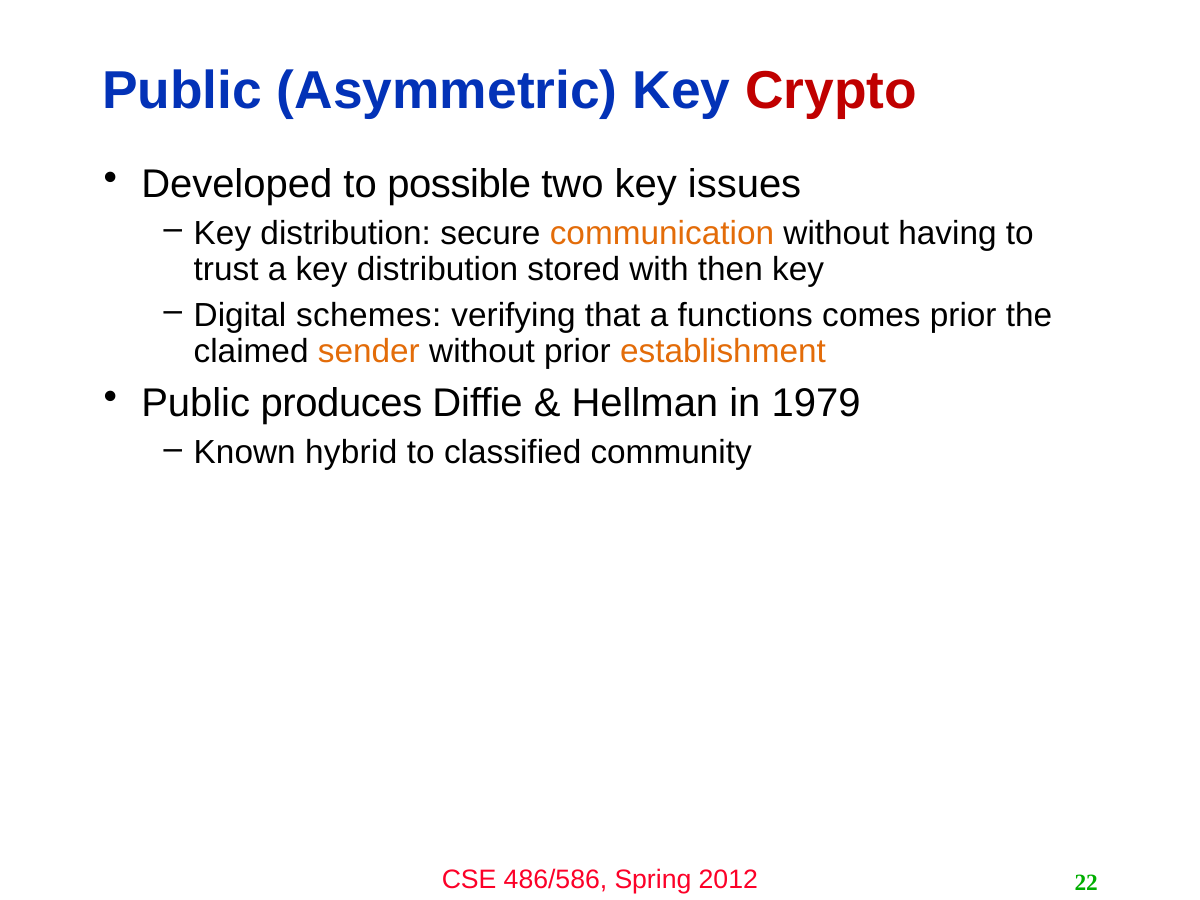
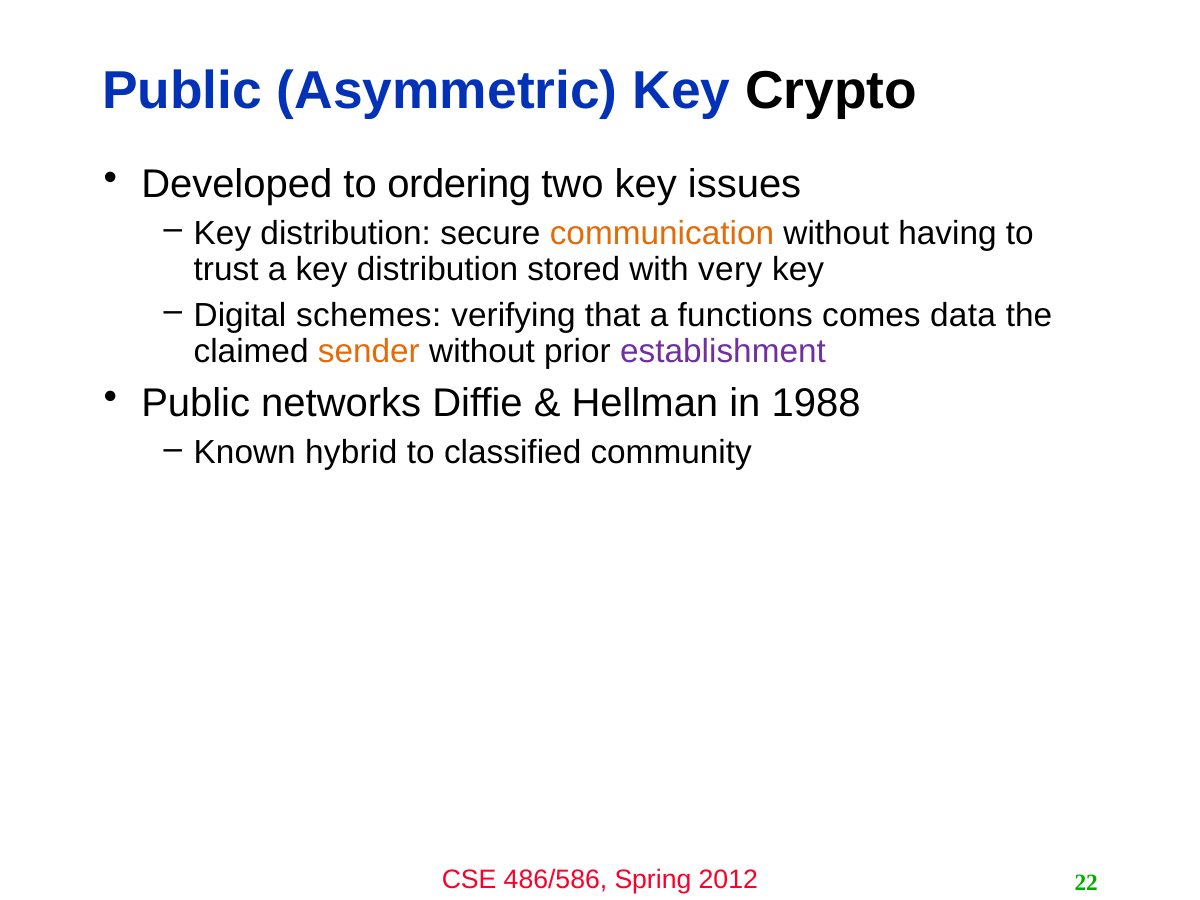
Crypto colour: red -> black
possible: possible -> ordering
then: then -> very
comes prior: prior -> data
establishment colour: orange -> purple
produces: produces -> networks
1979: 1979 -> 1988
